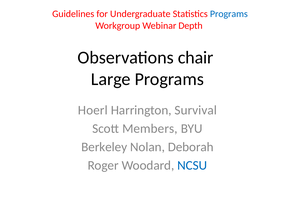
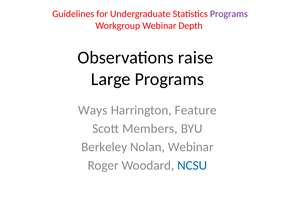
Programs at (229, 14) colour: blue -> purple
chair: chair -> raise
Hoerl: Hoerl -> Ways
Survival: Survival -> Feature
Nolan Deborah: Deborah -> Webinar
